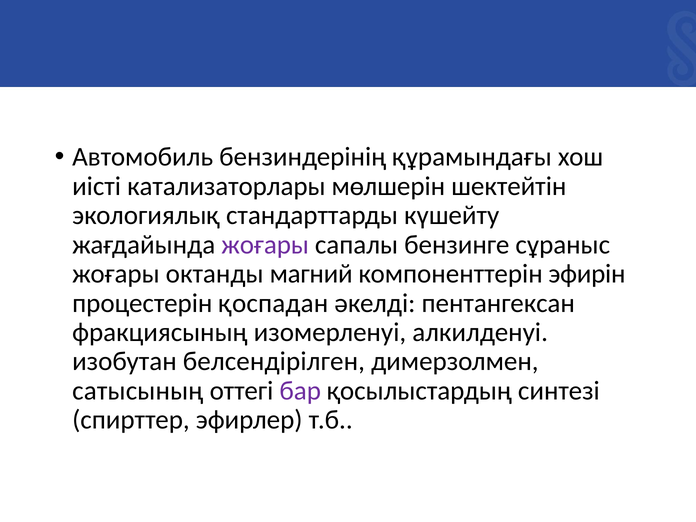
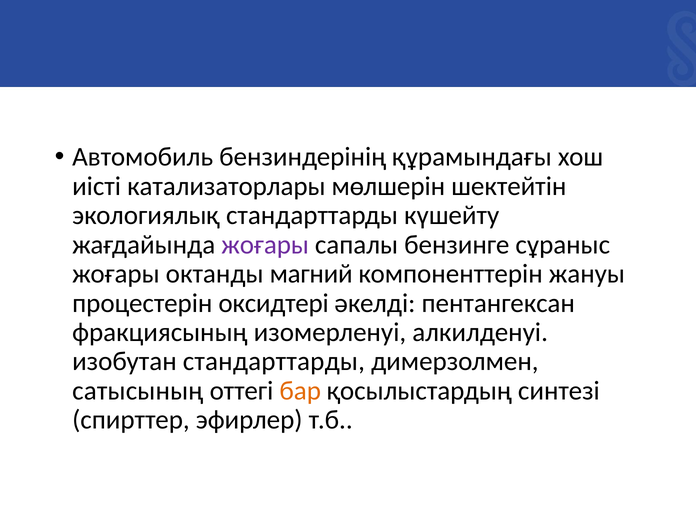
эфирін: эфирін -> жануы
қоспадан: қоспадан -> оксидтері
изобутан белсендірілген: белсендірілген -> стандарттарды
бар colour: purple -> orange
